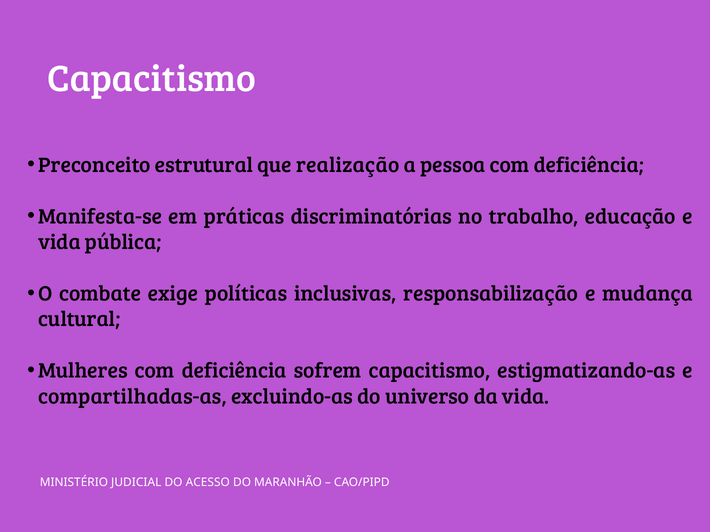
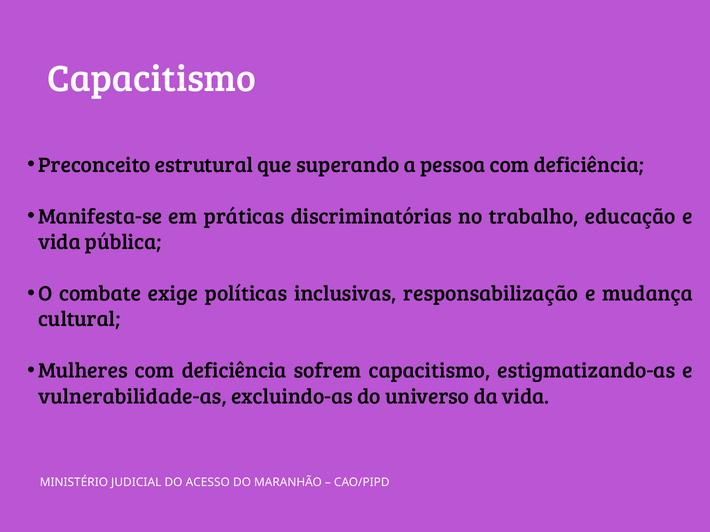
realização: realização -> superando
compartilhadas-as: compartilhadas-as -> vulnerabilidade-as
